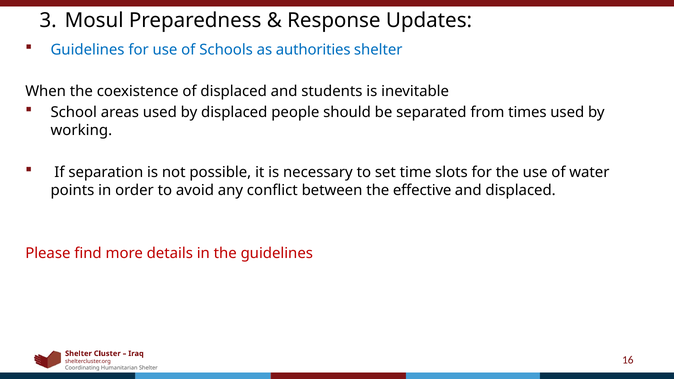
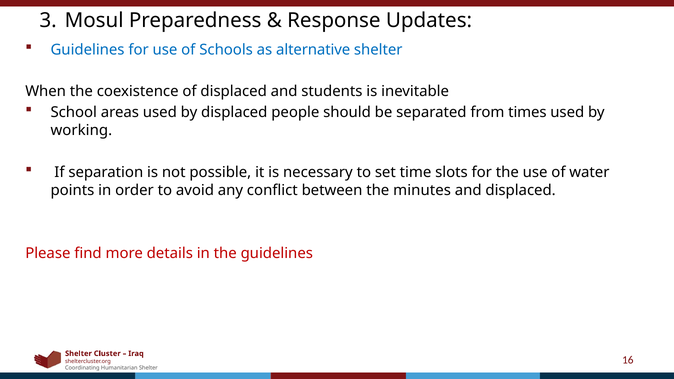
authorities: authorities -> alternative
effective: effective -> minutes
